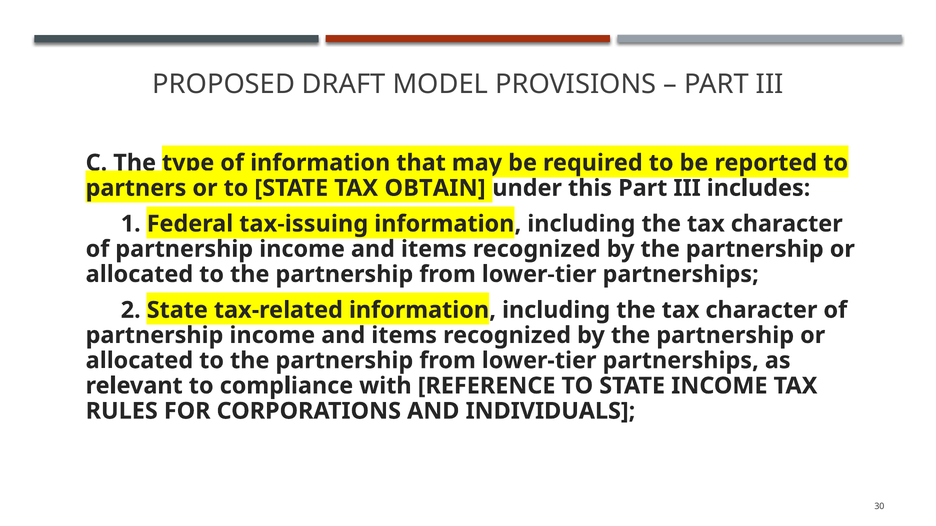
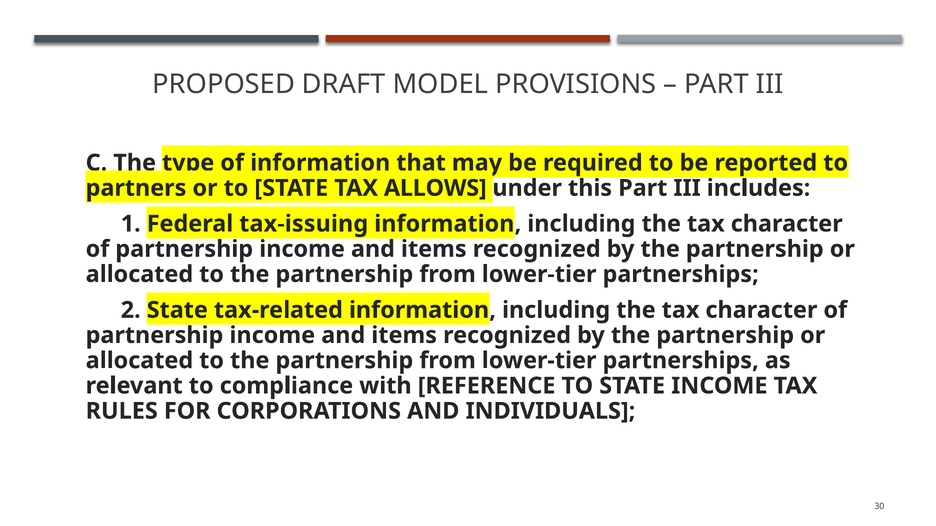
OBTAIN: OBTAIN -> ALLOWS
